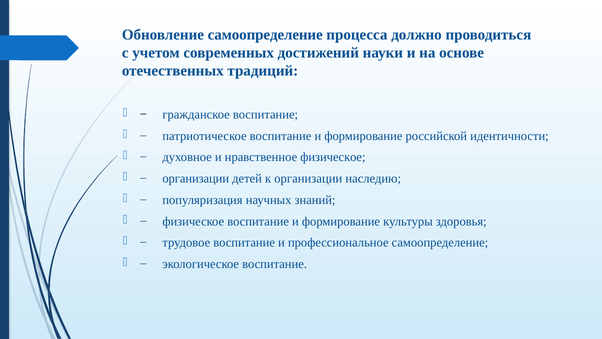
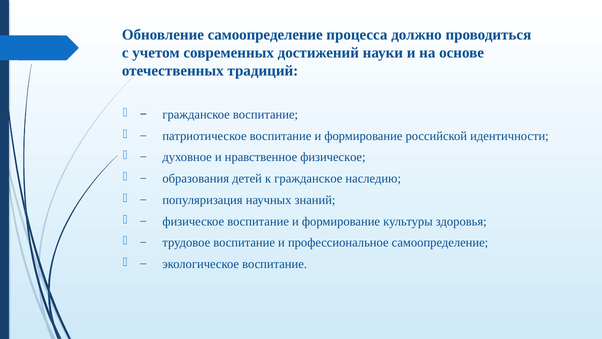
организации at (196, 179): организации -> образования
к организации: организации -> гражданское
